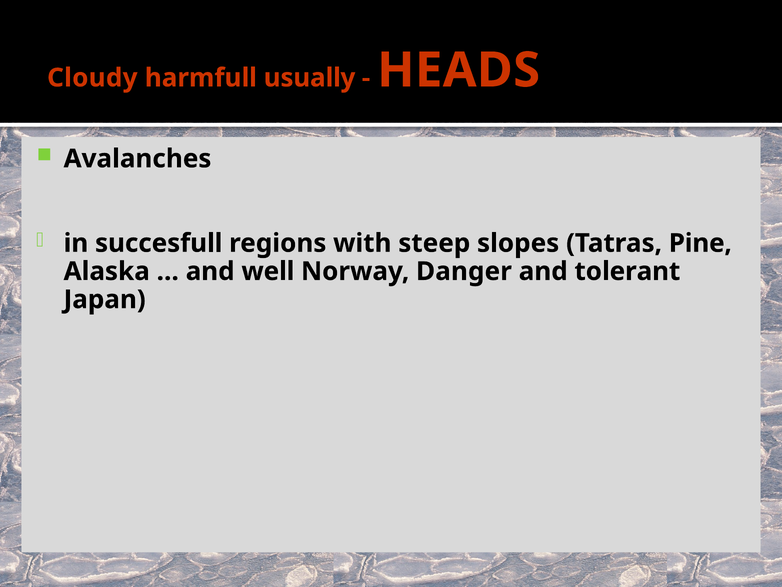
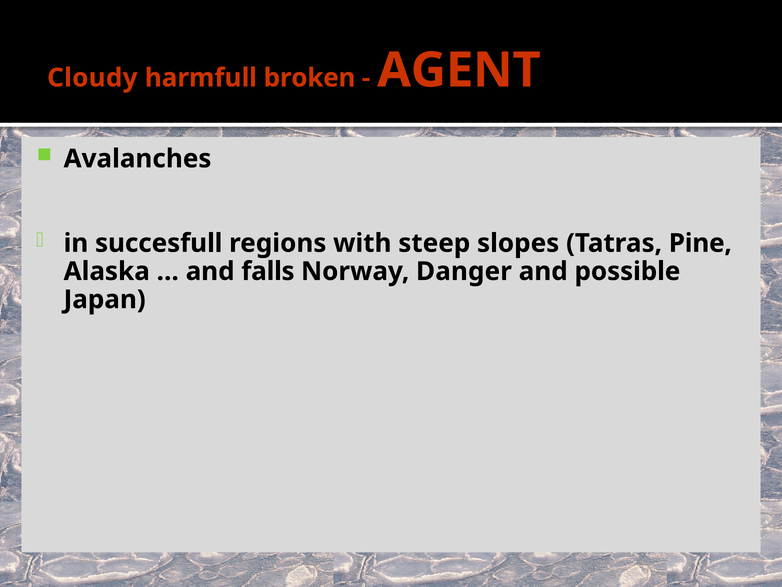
usually: usually -> broken
HEADS: HEADS -> AGENT
well: well -> falls
tolerant: tolerant -> possible
